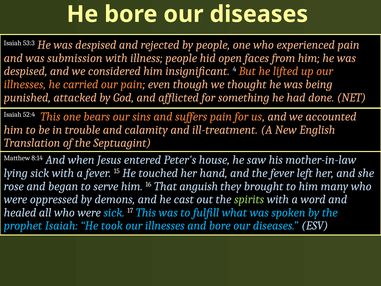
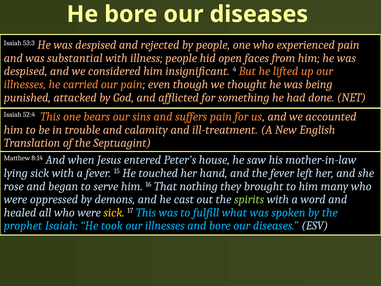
submission: submission -> substantial
anguish: anguish -> nothing
sick at (114, 212) colour: light blue -> yellow
